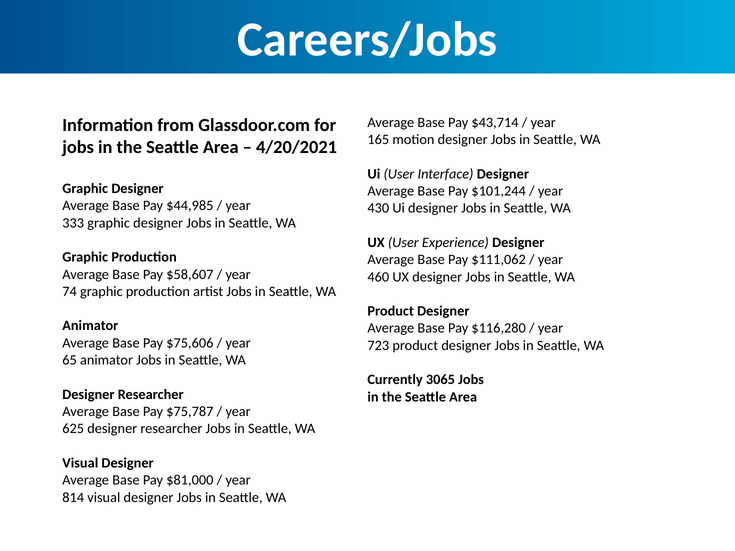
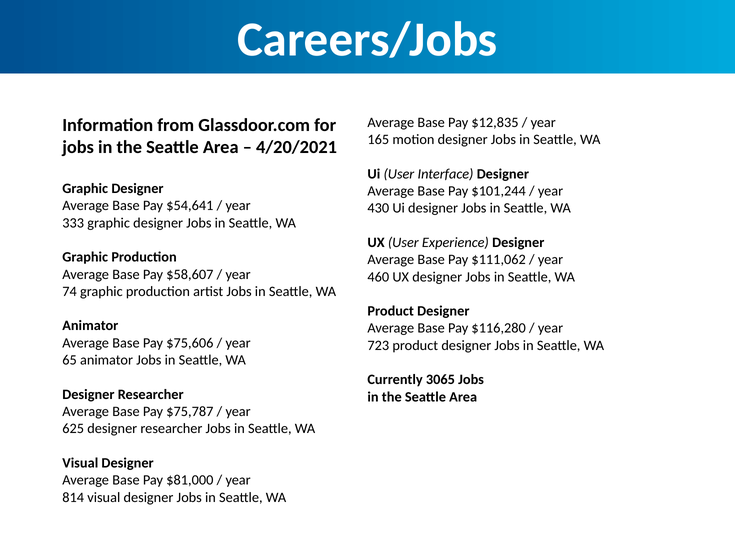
$43,714: $43,714 -> $12,835
$44,985: $44,985 -> $54,641
